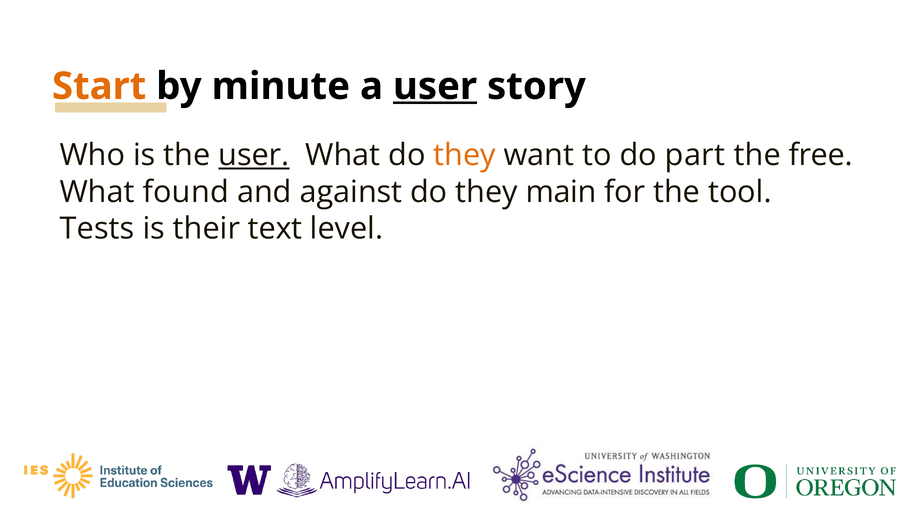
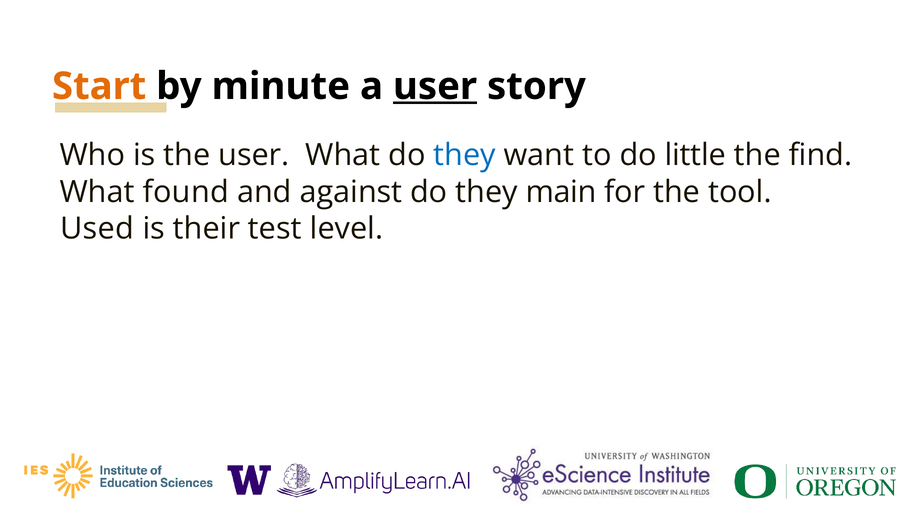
user at (254, 155) underline: present -> none
they at (465, 155) colour: orange -> blue
part: part -> little
free: free -> find
Tests: Tests -> Used
text: text -> test
